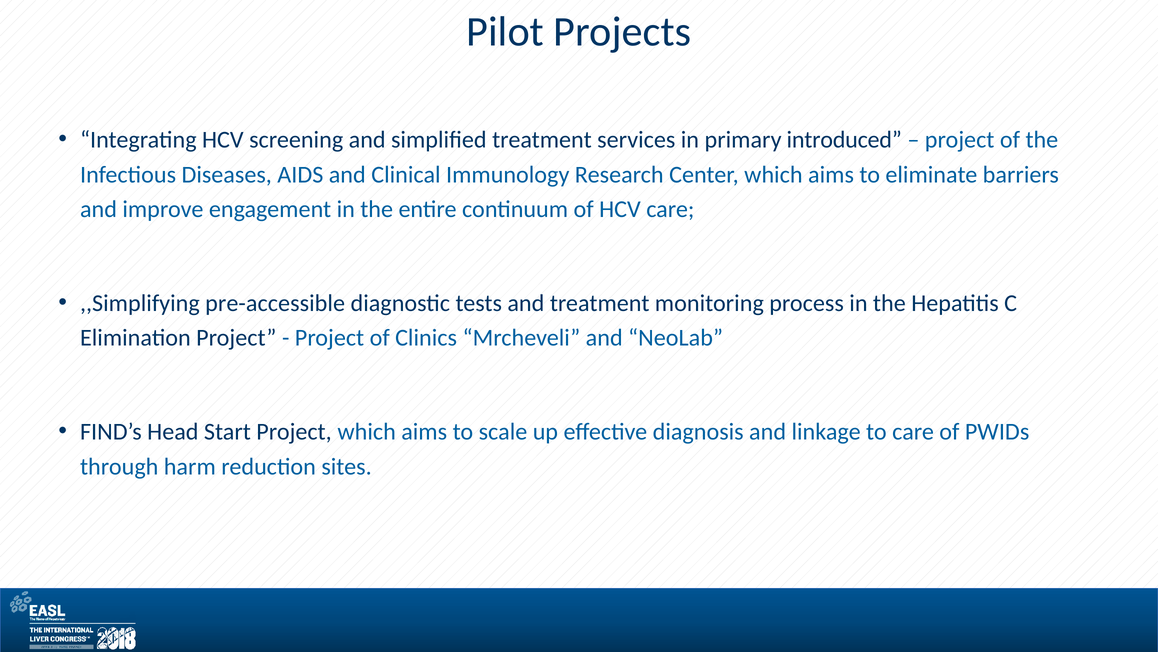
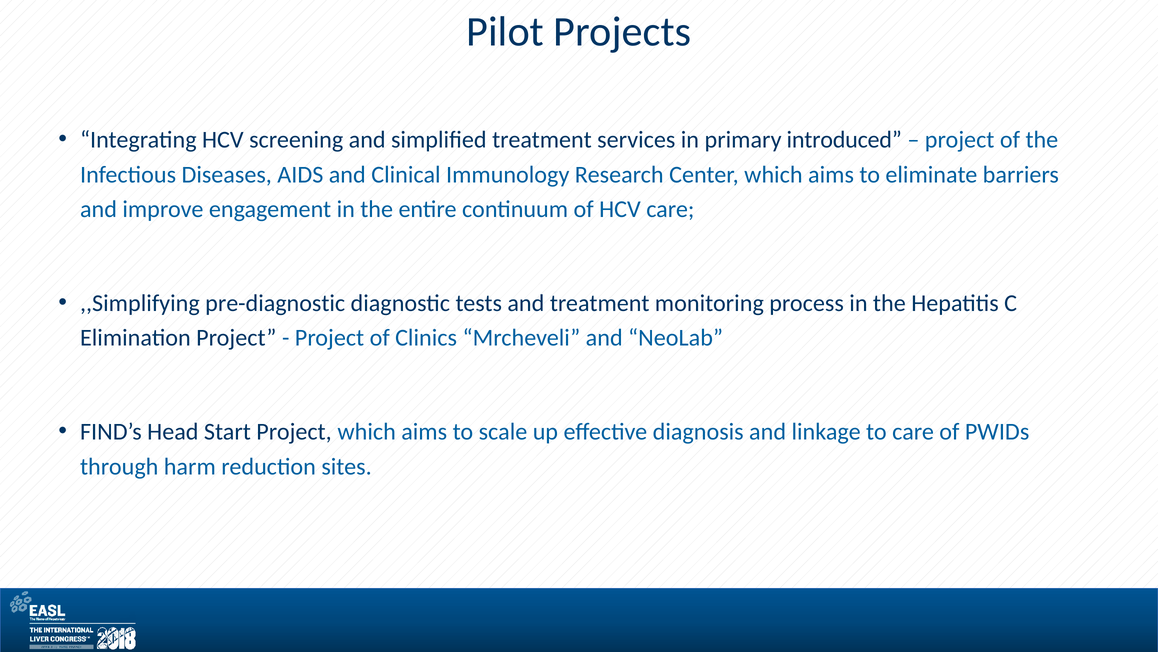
pre-accessible: pre-accessible -> pre-diagnostic
